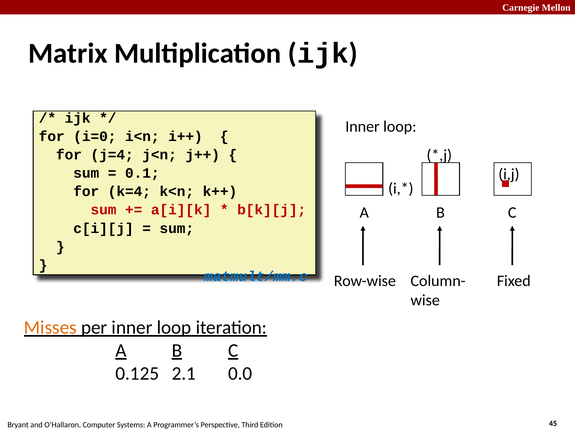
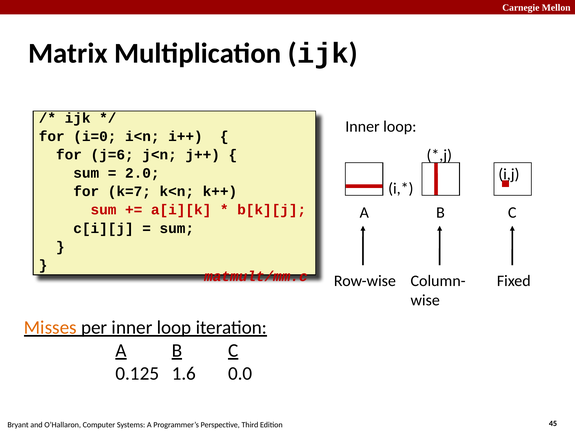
j=4: j=4 -> j=6
0.1: 0.1 -> 2.0
k=4: k=4 -> k=7
matmult/mm.c colour: blue -> red
2.1: 2.1 -> 1.6
